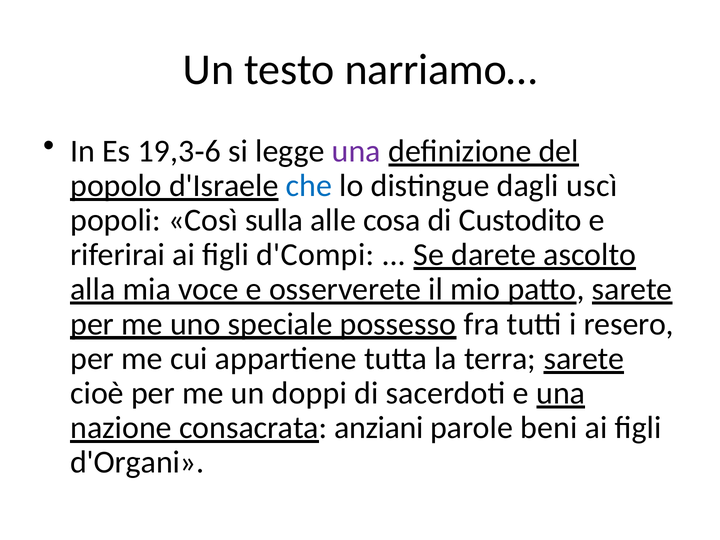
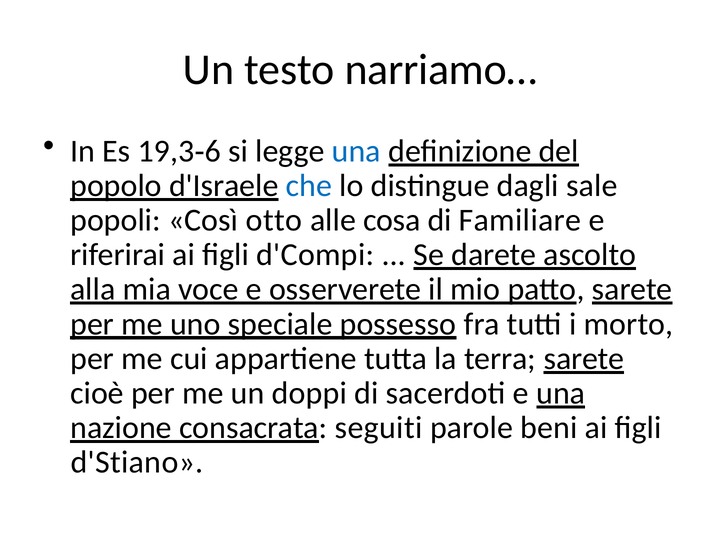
una at (356, 151) colour: purple -> blue
uscì: uscì -> sale
sulla: sulla -> otto
Custodito: Custodito -> Familiare
resero: resero -> morto
anziani: anziani -> seguiti
d'Organi: d'Organi -> d'Stiano
